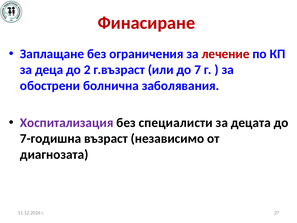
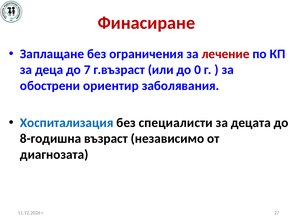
2: 2 -> 7
7: 7 -> 0
болнична: болнична -> ориентир
Хоспитализация colour: purple -> blue
7-годишна: 7-годишна -> 8-годишна
